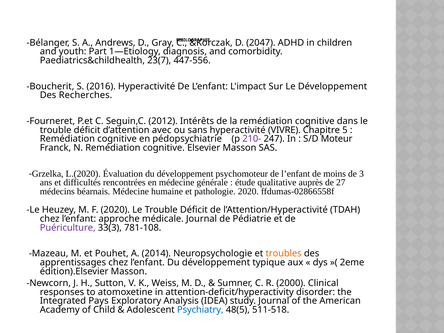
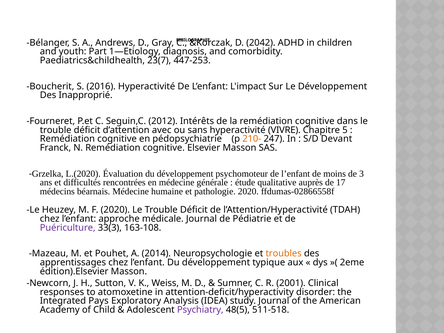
2047: 2047 -> 2042
447-556: 447-556 -> 447-253
Recherches: Recherches -> Inapproprié
210- colour: purple -> orange
Moteur: Moteur -> Devant
27: 27 -> 17
781-108: 781-108 -> 163-108
2000: 2000 -> 2001
Psychiatry colour: blue -> purple
